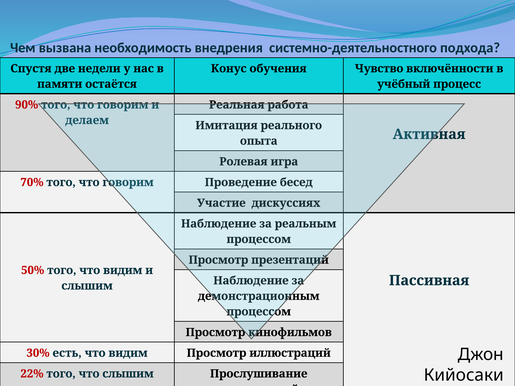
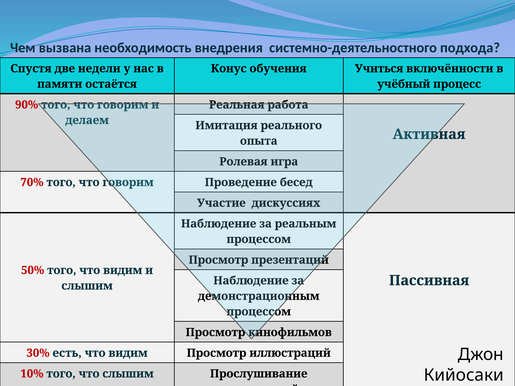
Чувство: Чувство -> Учиться
22% at (32, 374): 22% -> 10%
